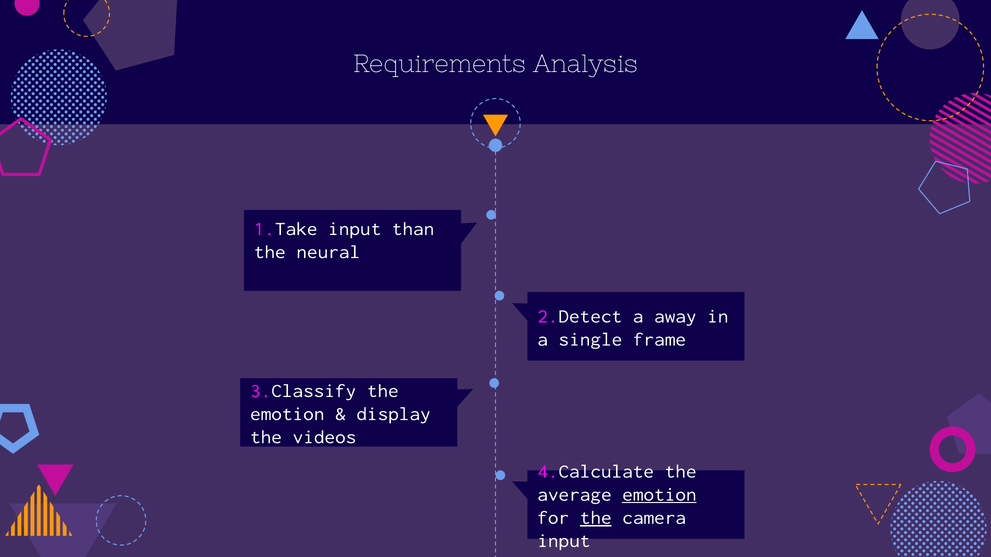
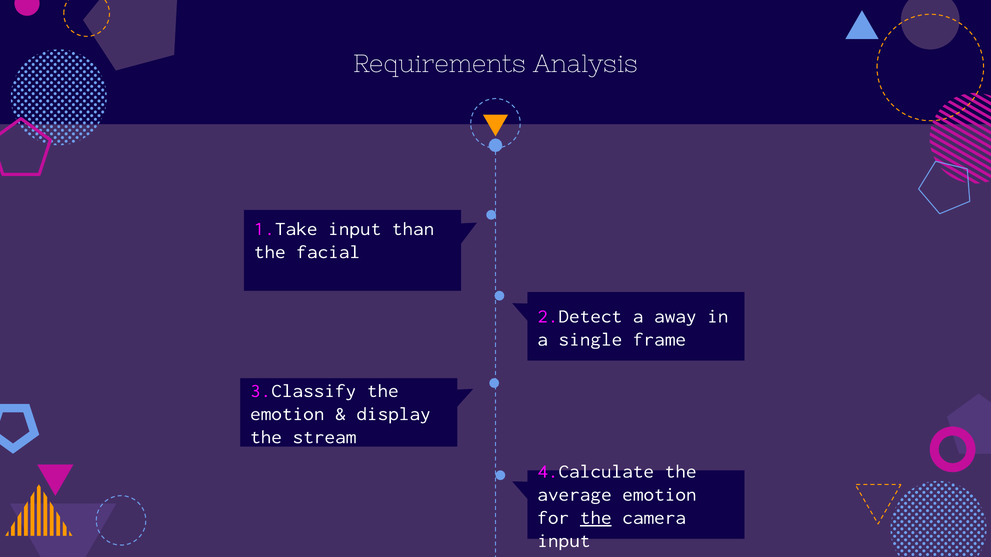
neural: neural -> facial
videos: videos -> stream
emotion at (659, 495) underline: present -> none
